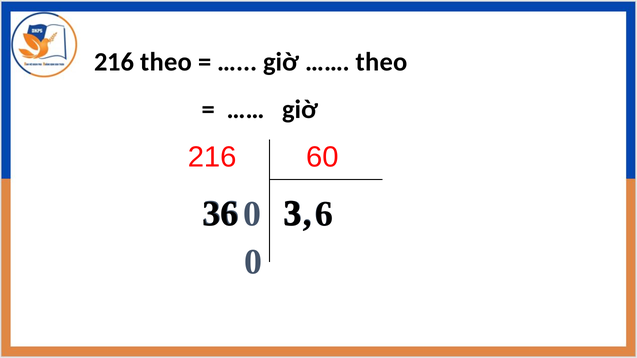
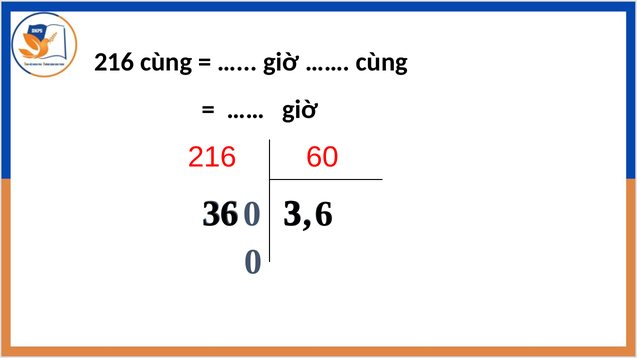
216 theo: theo -> cùng
theo at (382, 62): theo -> cùng
